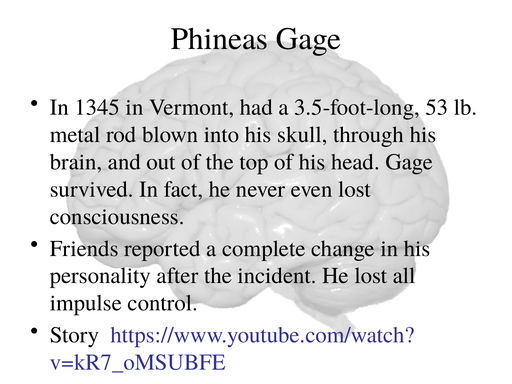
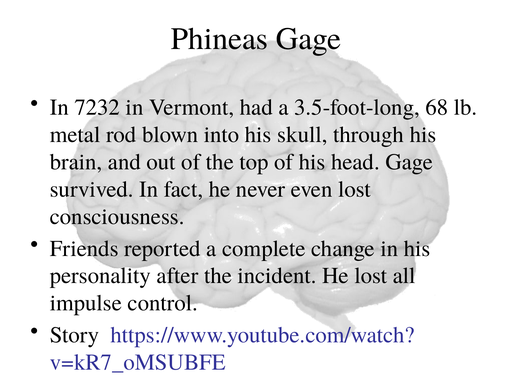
1345: 1345 -> 7232
53: 53 -> 68
